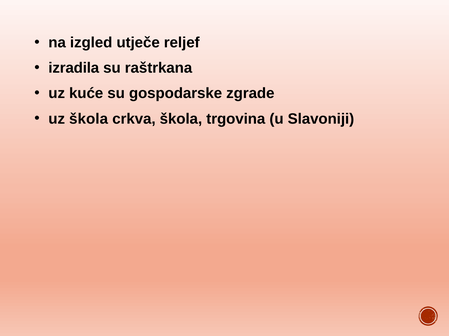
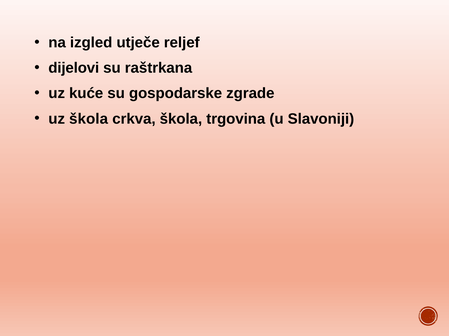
izradila: izradila -> dijelovi
